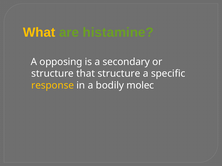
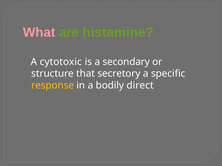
What colour: yellow -> pink
opposing: opposing -> cytotoxic
that structure: structure -> secretory
molec: molec -> direct
